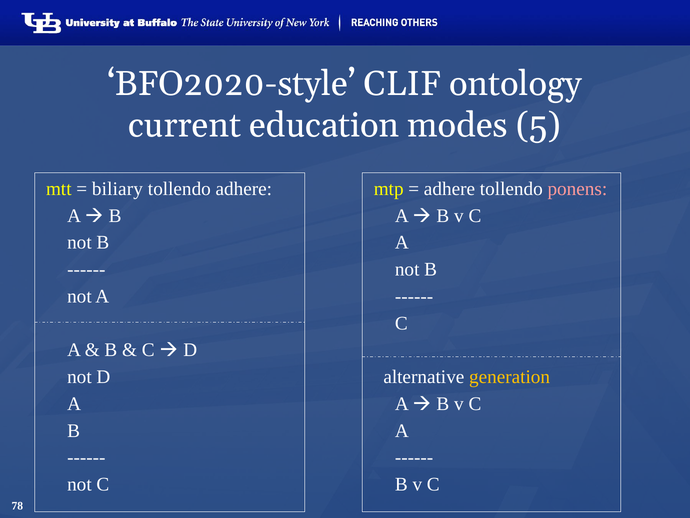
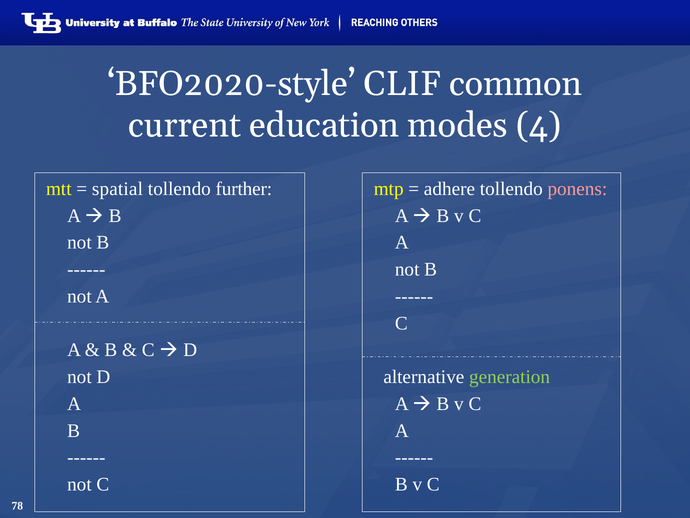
ontology: ontology -> common
5: 5 -> 4
biliary: biliary -> spatial
tollendo adhere: adhere -> further
generation colour: yellow -> light green
